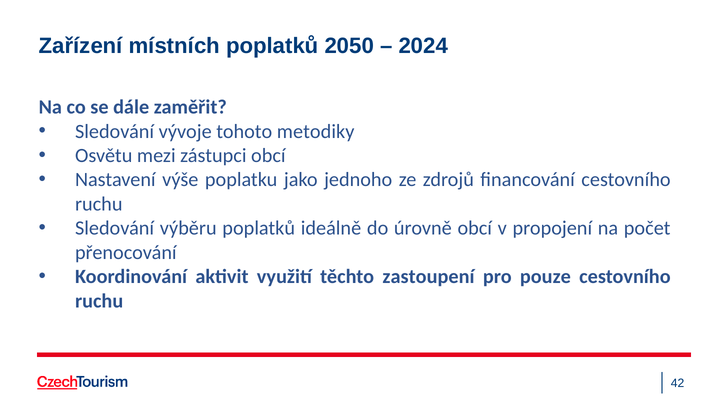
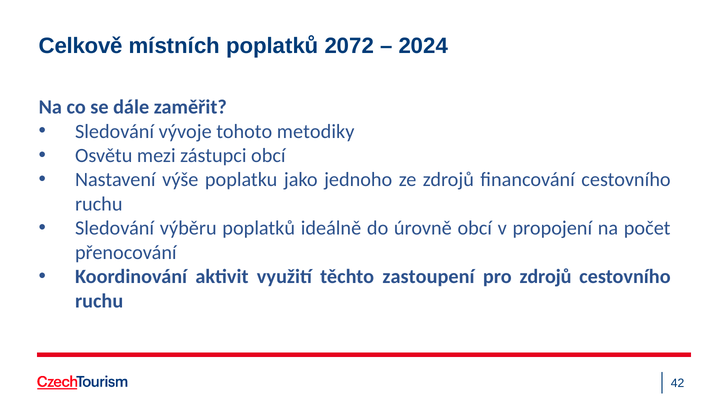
Zařízení: Zařízení -> Celkově
2050: 2050 -> 2072
pro pouze: pouze -> zdrojů
